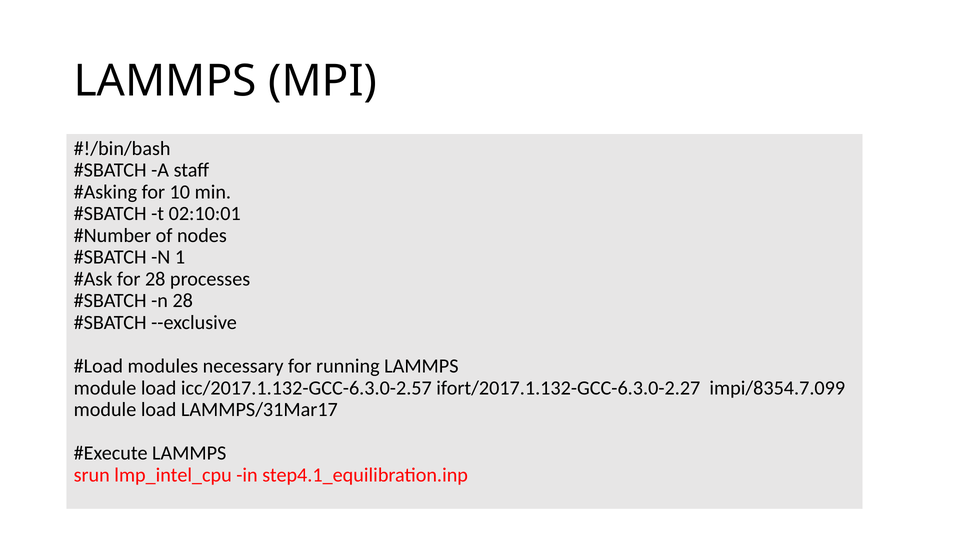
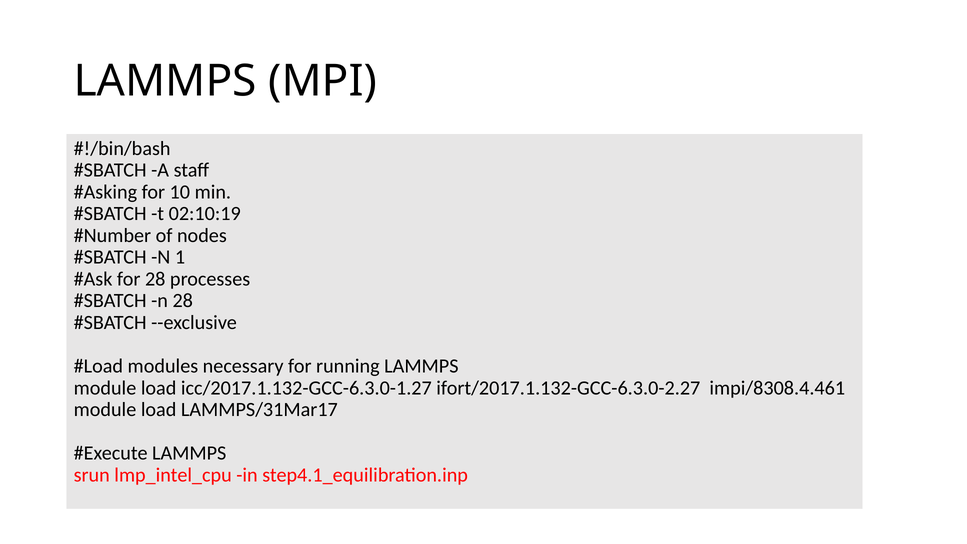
02:10:01: 02:10:01 -> 02:10:19
icc/2017.1.132-GCC-6.3.0-2.57: icc/2017.1.132-GCC-6.3.0-2.57 -> icc/2017.1.132-GCC-6.3.0-1.27
impi/8354.7.099: impi/8354.7.099 -> impi/8308.4.461
